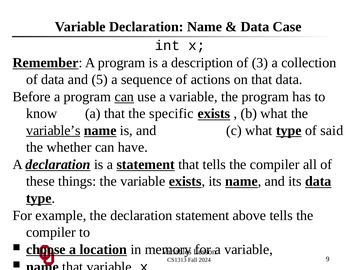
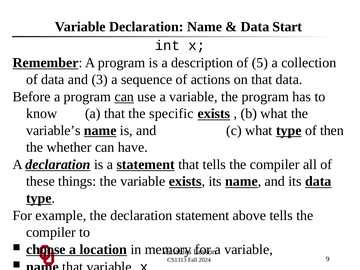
Case: Case -> Start
3: 3 -> 5
5: 5 -> 3
variable’s underline: present -> none
said: said -> then
